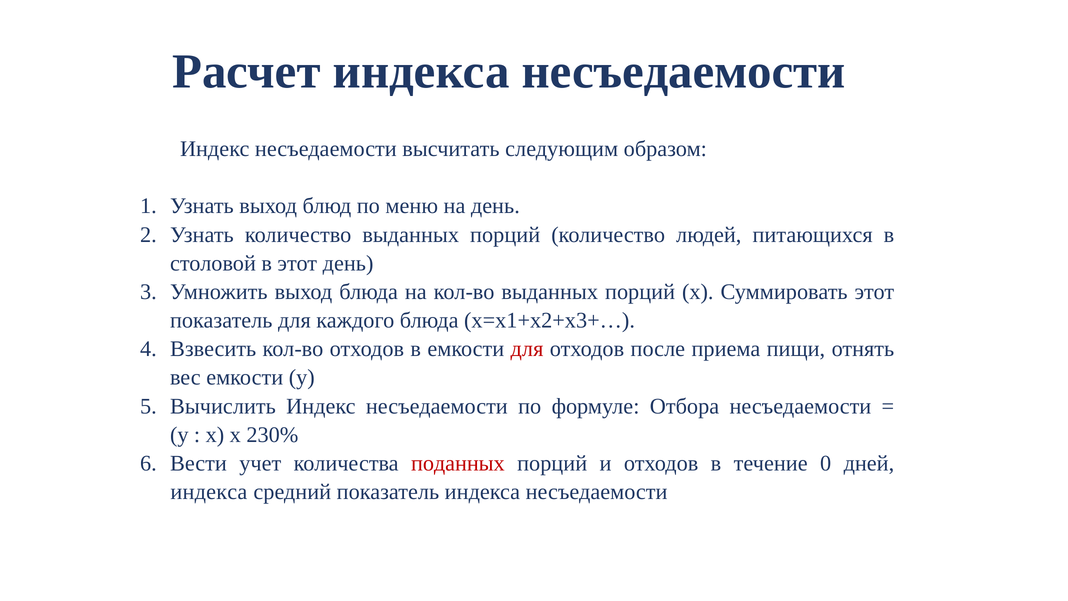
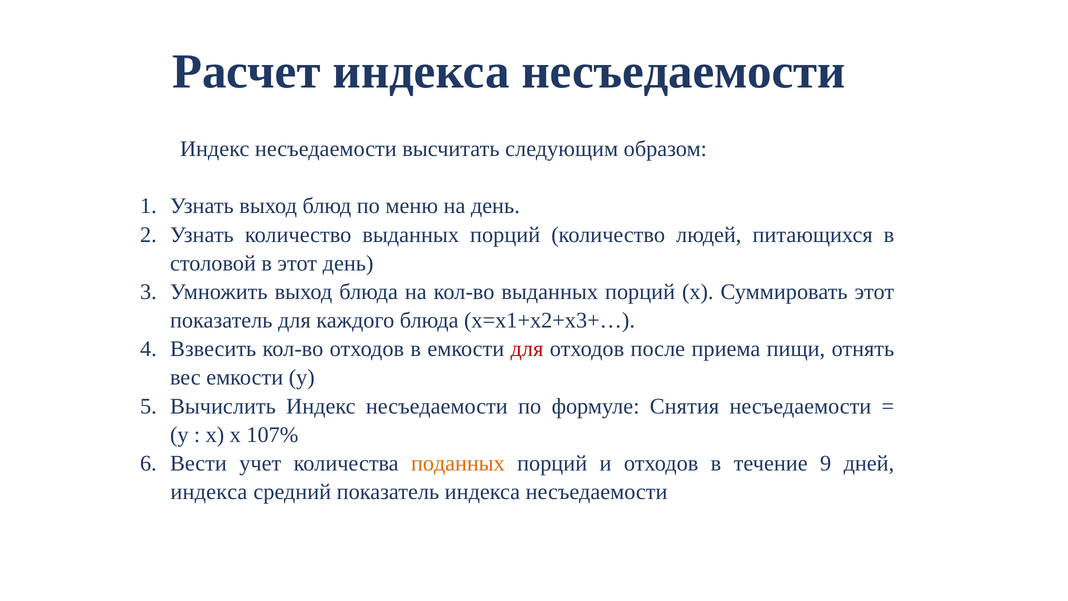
Отбора: Отбора -> Снятия
230%: 230% -> 107%
поданных colour: red -> orange
0: 0 -> 9
